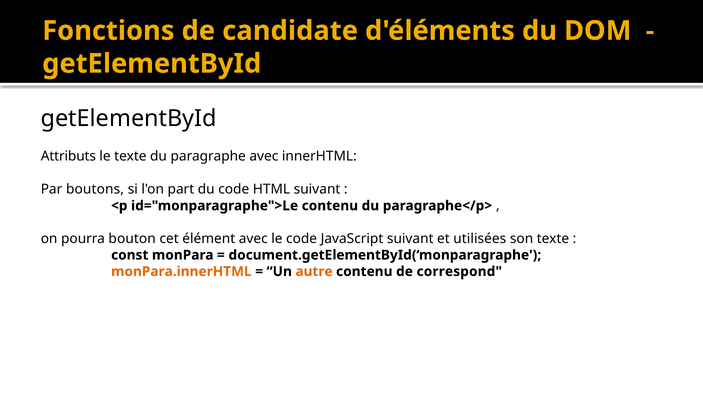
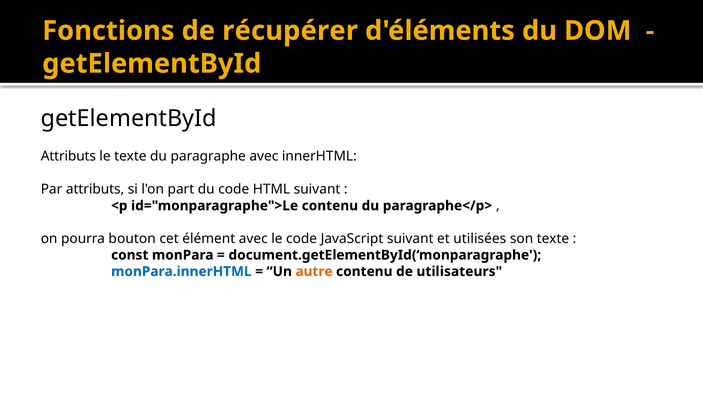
candidate: candidate -> récupérer
Par boutons: boutons -> attributs
monPara.innerHTML colour: orange -> blue
correspond: correspond -> utilisateurs
